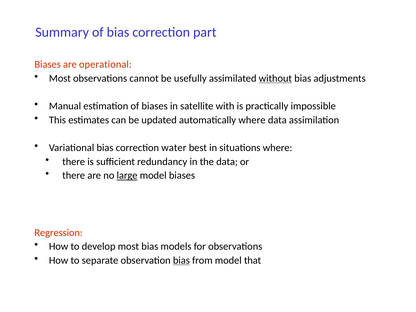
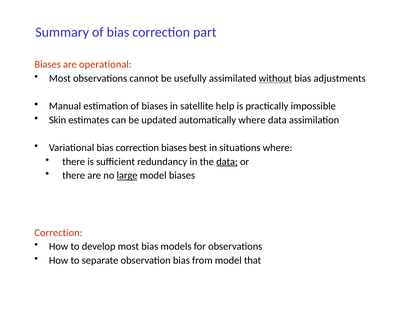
with: with -> help
This: This -> Skin
correction water: water -> biases
data at (227, 162) underline: none -> present
Regression at (59, 233): Regression -> Correction
bias at (181, 260) underline: present -> none
